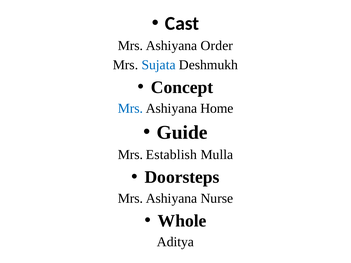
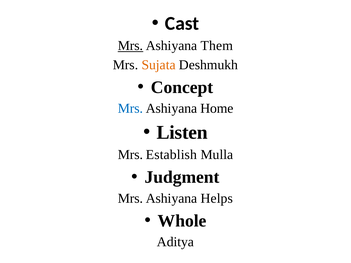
Mrs at (130, 46) underline: none -> present
Order: Order -> Them
Sujata colour: blue -> orange
Guide: Guide -> Listen
Doorsteps: Doorsteps -> Judgment
Nurse: Nurse -> Helps
